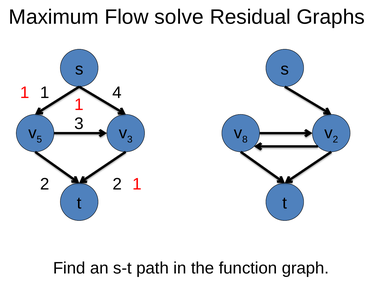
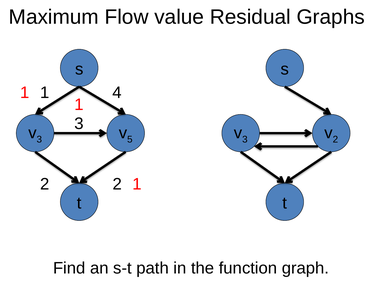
solve: solve -> value
5 at (39, 139): 5 -> 3
3 at (130, 139): 3 -> 5
8 at (245, 139): 8 -> 3
